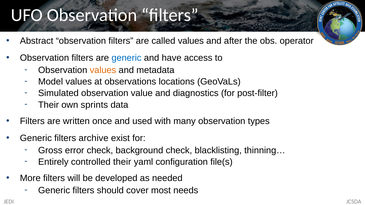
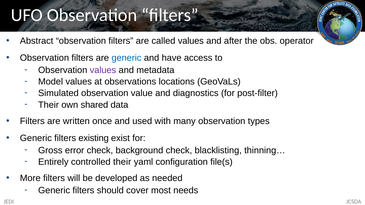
values at (103, 70) colour: orange -> purple
sprints: sprints -> shared
archive: archive -> existing
